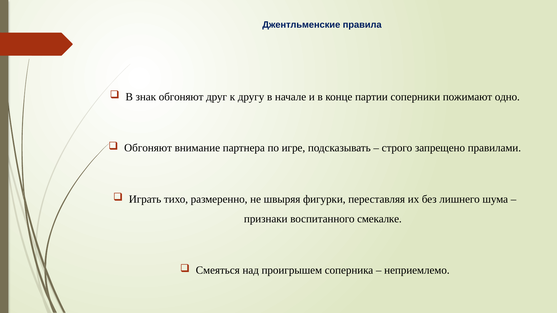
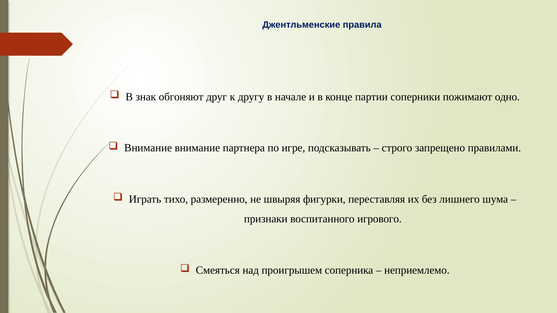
Обгоняют at (148, 148): Обгоняют -> Внимание
смекалке: смекалке -> игрового
